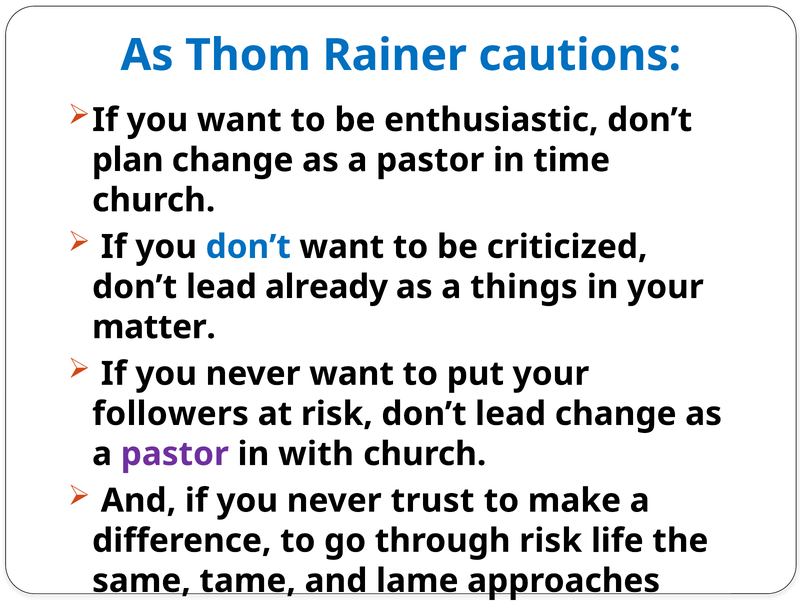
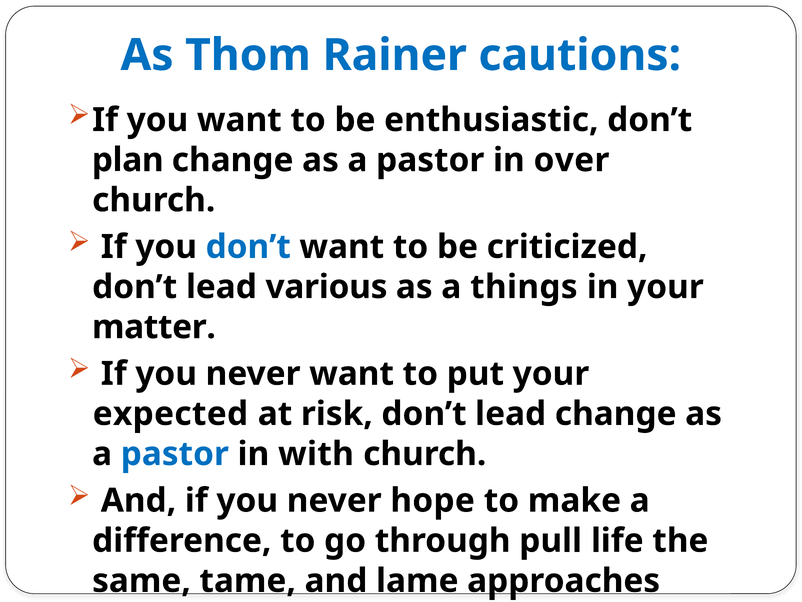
time: time -> over
already: already -> various
followers: followers -> expected
pastor at (175, 454) colour: purple -> blue
trust: trust -> hope
through risk: risk -> pull
